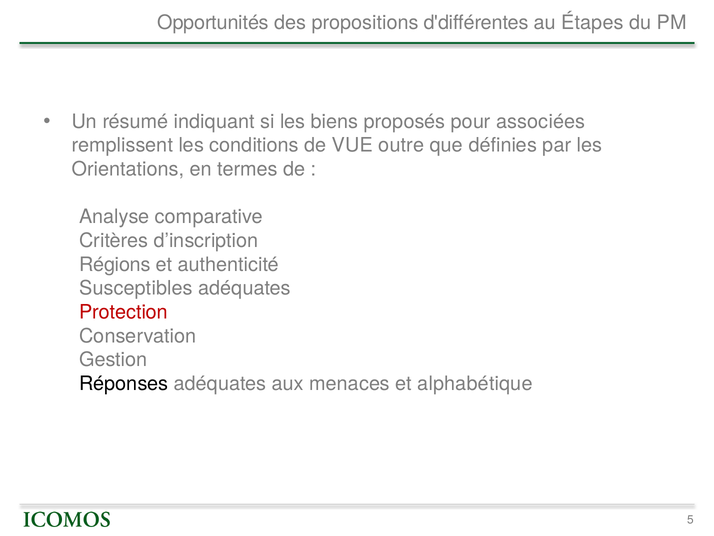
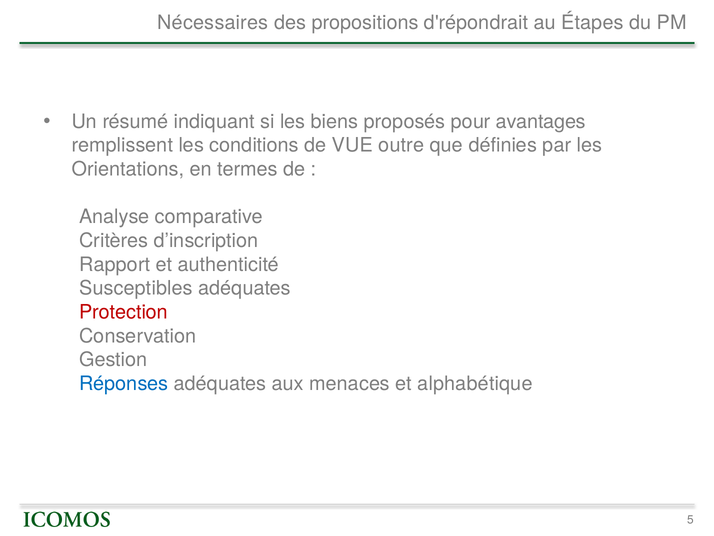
Opportunités: Opportunités -> Nécessaires
d'différentes: d'différentes -> d'répondrait
associées: associées -> avantages
Régions: Régions -> Rapport
Réponses colour: black -> blue
